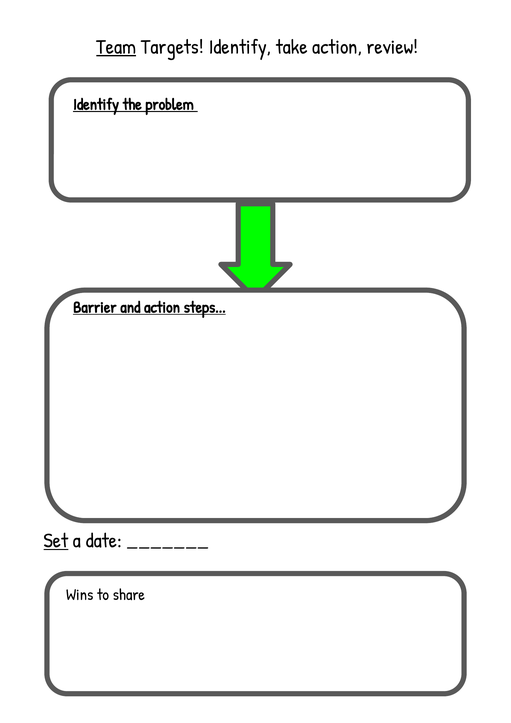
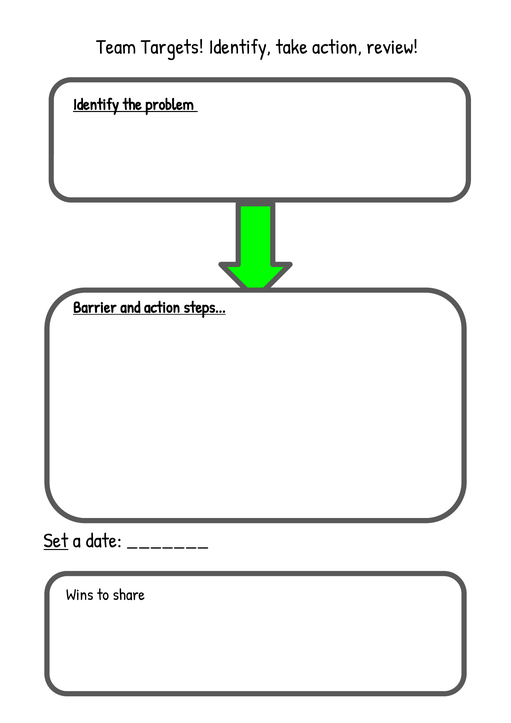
Team underline: present -> none
